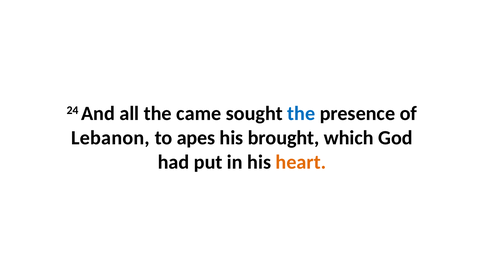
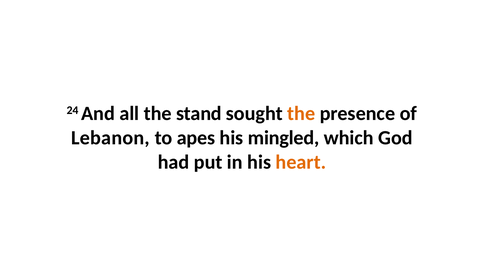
came: came -> stand
the at (301, 113) colour: blue -> orange
brought: brought -> mingled
